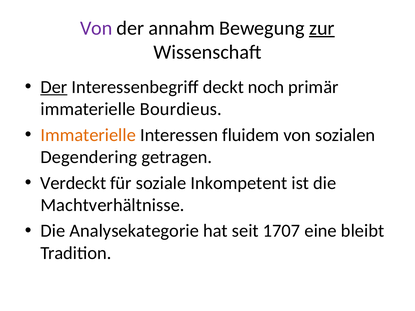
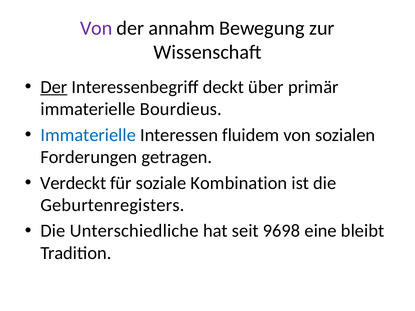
zur underline: present -> none
noch: noch -> über
Immaterielle at (88, 135) colour: orange -> blue
Degendering: Degendering -> Forderungen
Inkompetent: Inkompetent -> Kombination
Machtverhältnisse: Machtverhältnisse -> Geburtenregisters
Analysekategorie: Analysekategorie -> Unterschiedliche
1707: 1707 -> 9698
